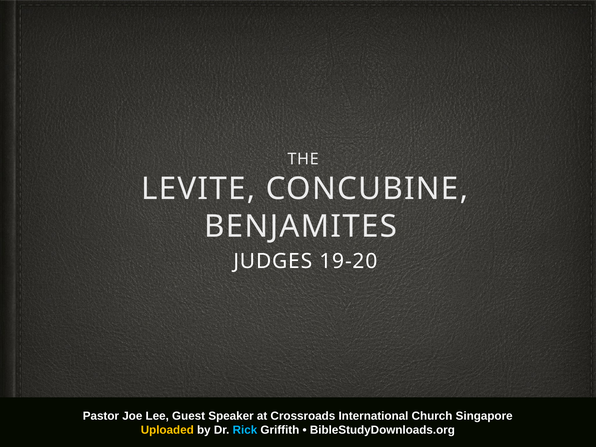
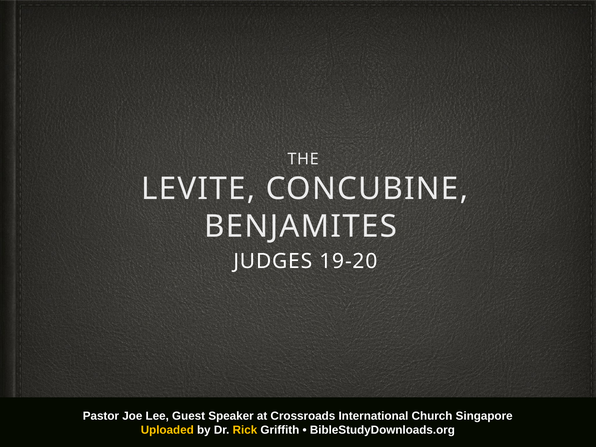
Rick colour: light blue -> yellow
